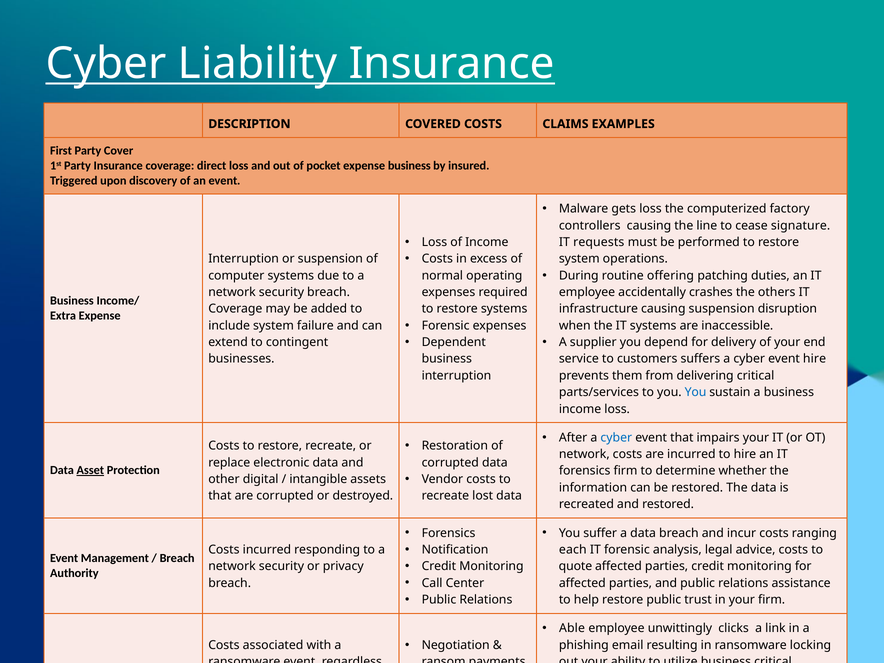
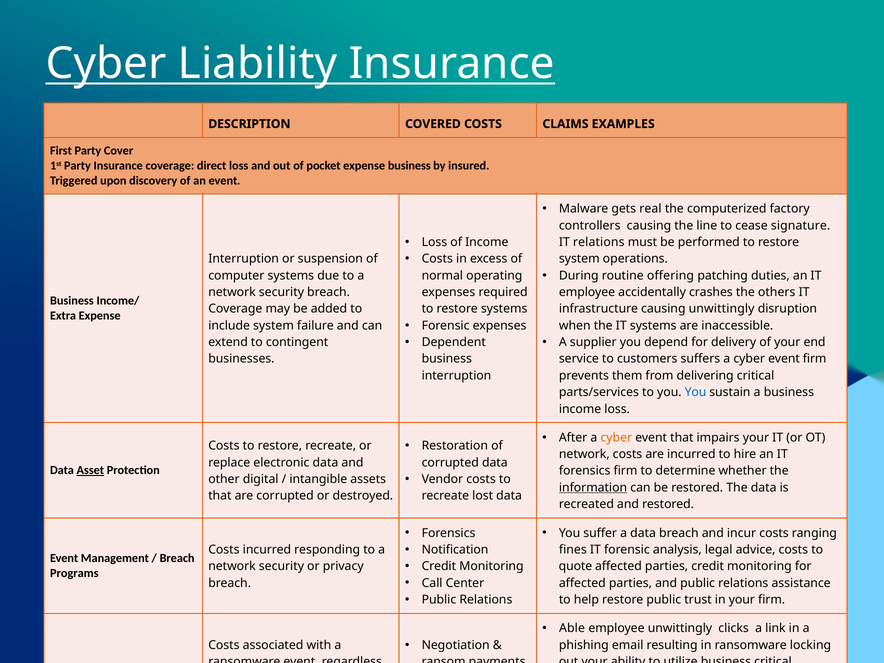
gets loss: loss -> real
IT requests: requests -> relations
causing suspension: suspension -> unwittingly
event hire: hire -> firm
cyber at (616, 438) colour: blue -> orange
information underline: none -> present
each: each -> fines
Authority: Authority -> Programs
